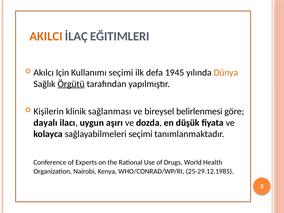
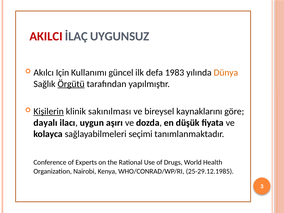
AKILCI colour: orange -> red
EĞITIMLERI: EĞITIMLERI -> UYGUNSUZ
Kullanımı seçimi: seçimi -> güncel
1945: 1945 -> 1983
Kişilerin underline: none -> present
sağlanması: sağlanması -> sakınılması
belirlenmesi: belirlenmesi -> kaynaklarını
